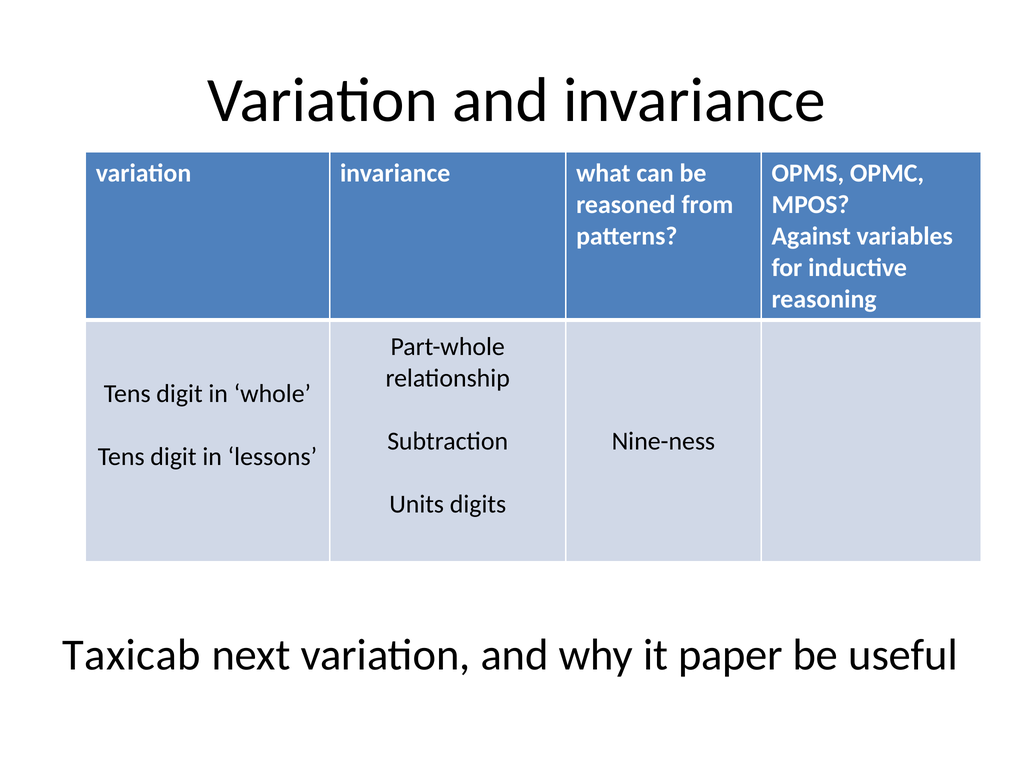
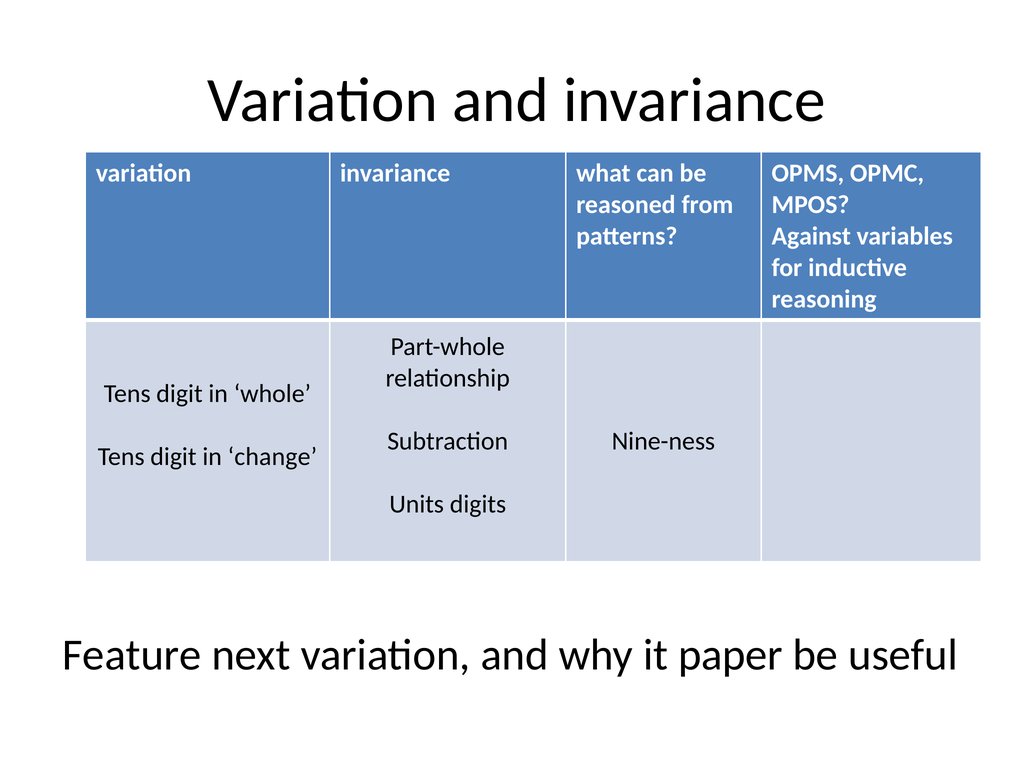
lessons: lessons -> change
Taxicab: Taxicab -> Feature
